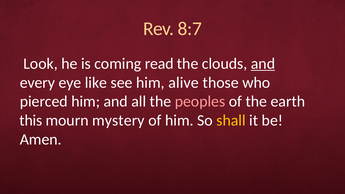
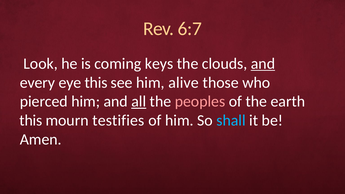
8:7: 8:7 -> 6:7
read: read -> keys
eye like: like -> this
all underline: none -> present
mystery: mystery -> testifies
shall colour: yellow -> light blue
